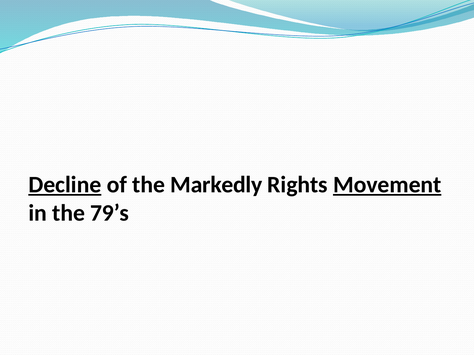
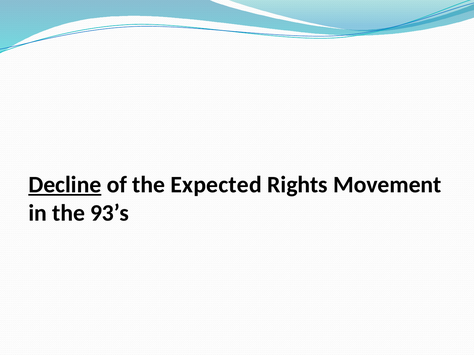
Markedly: Markedly -> Expected
Movement underline: present -> none
79’s: 79’s -> 93’s
